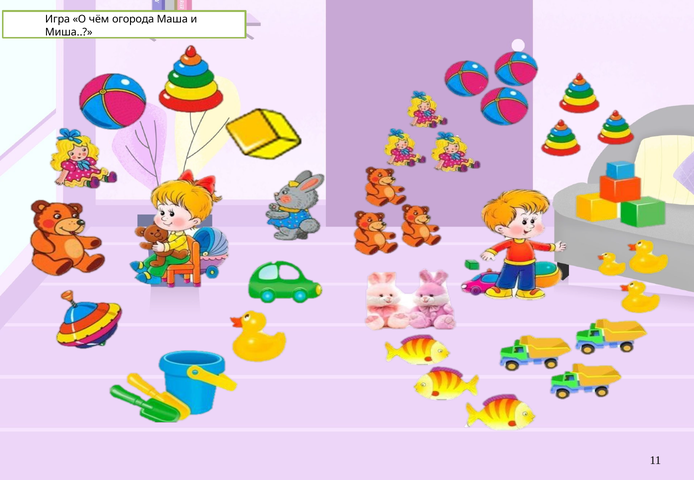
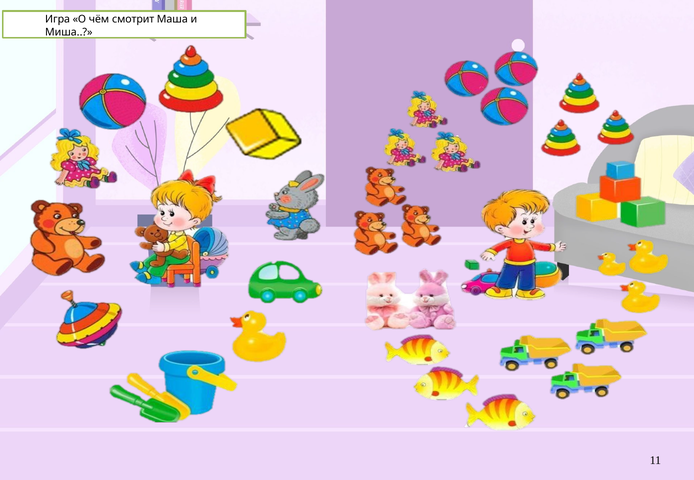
огорода: огорода -> смотрит
